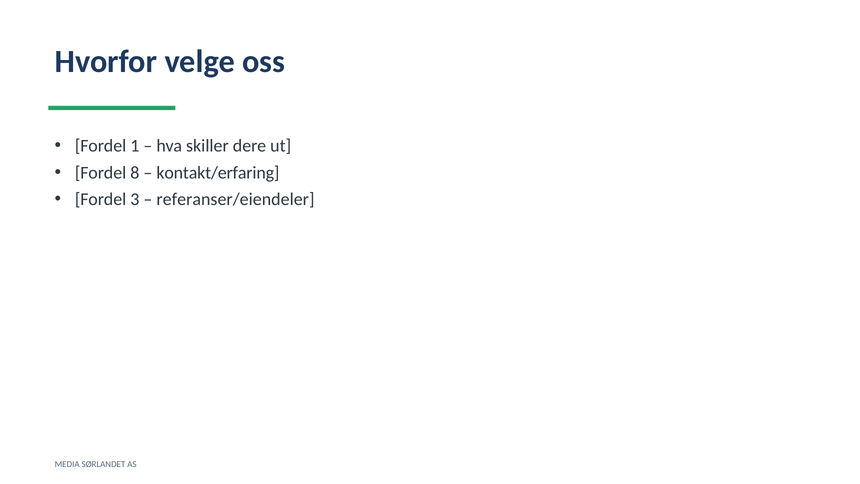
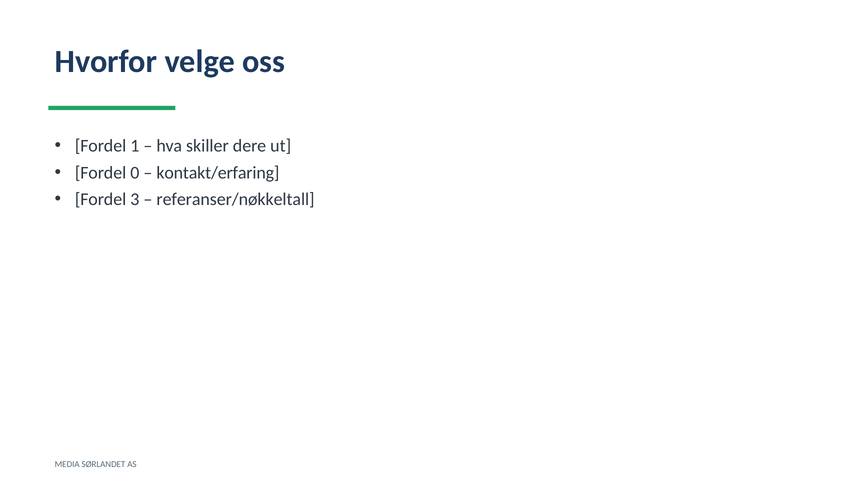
8: 8 -> 0
referanser/eiendeler: referanser/eiendeler -> referanser/nøkkeltall
